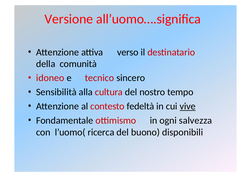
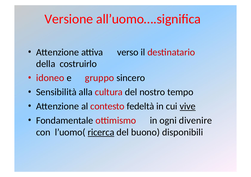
comunità: comunità -> costruirlo
tecnico: tecnico -> gruppo
salvezza: salvezza -> divenire
ricerca underline: none -> present
